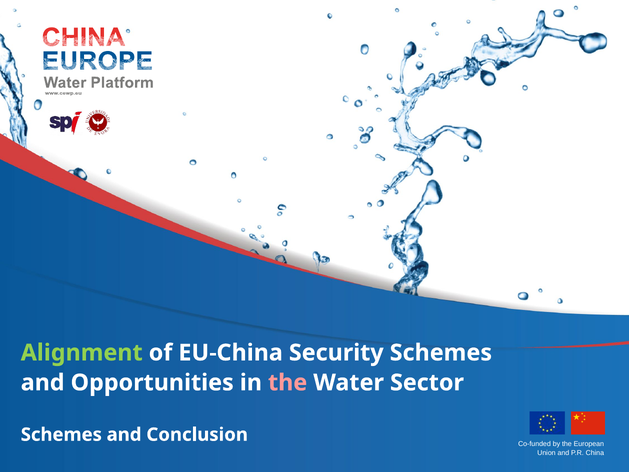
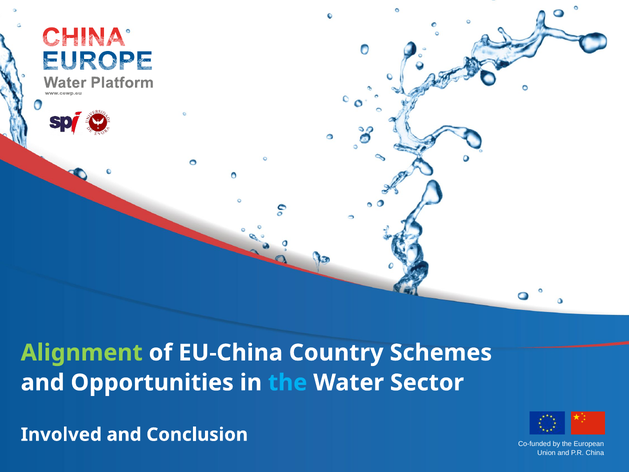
Security: Security -> Country
the at (288, 382) colour: pink -> light blue
Schemes at (61, 434): Schemes -> Involved
